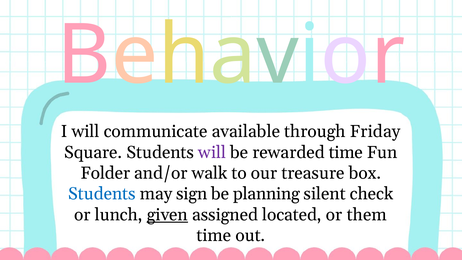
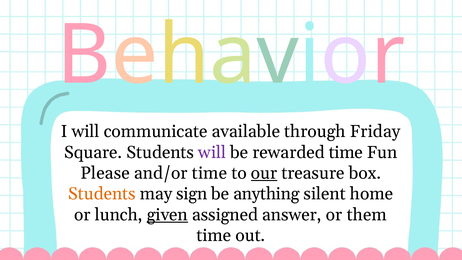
Folder: Folder -> Please
and/or walk: walk -> time
our underline: none -> present
Students at (102, 194) colour: blue -> orange
planning: planning -> anything
check: check -> home
located: located -> answer
